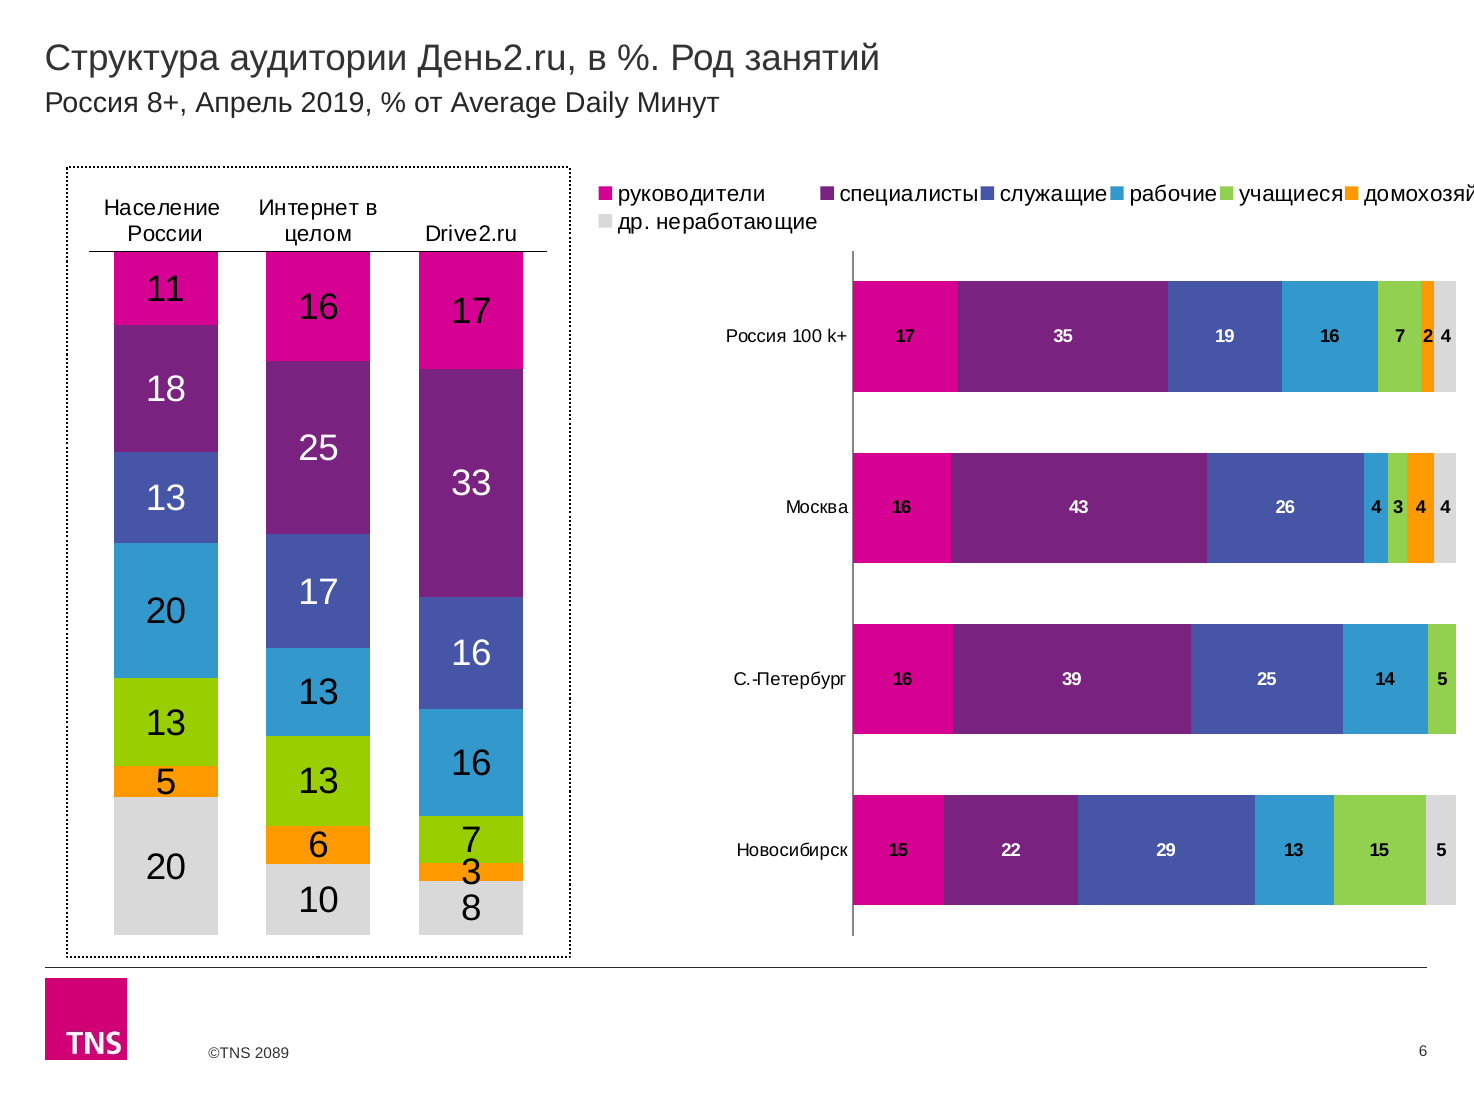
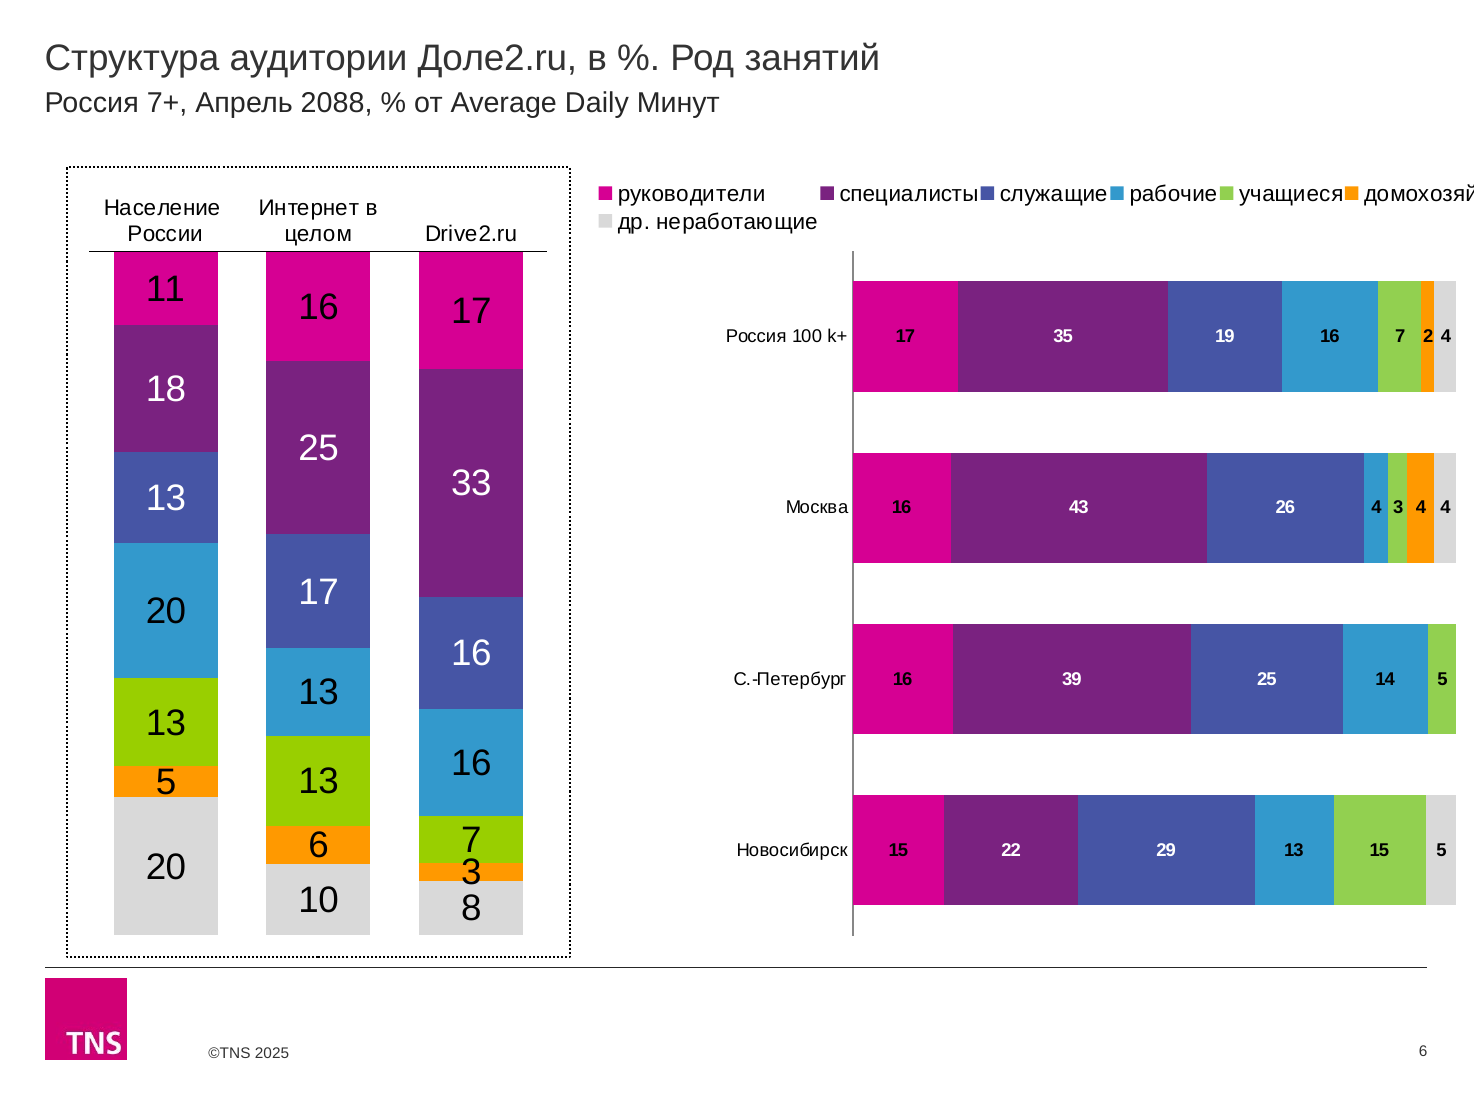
День2.ru: День2.ru -> Доле2.ru
8+: 8+ -> 7+
2019: 2019 -> 2088
2089: 2089 -> 2025
